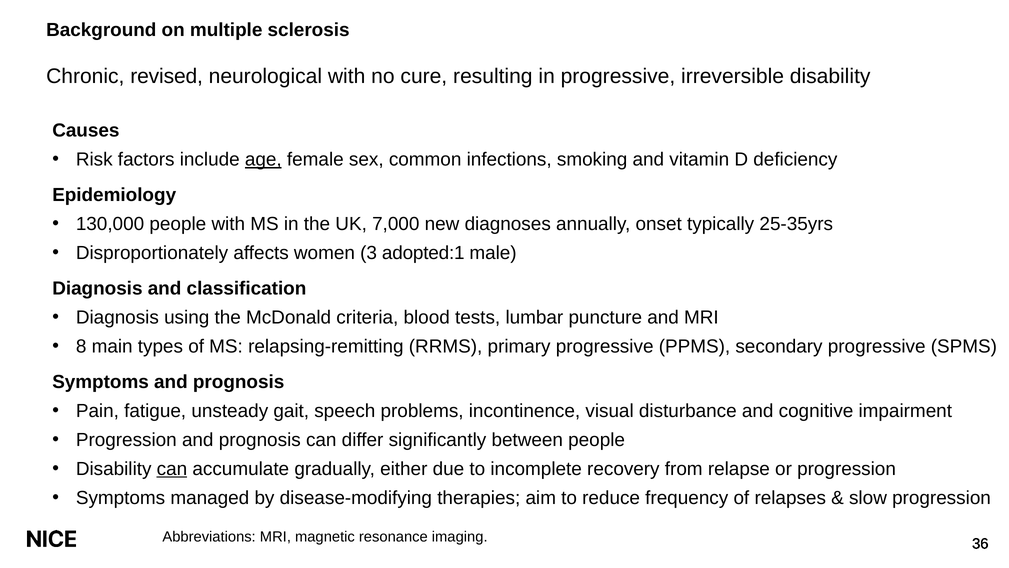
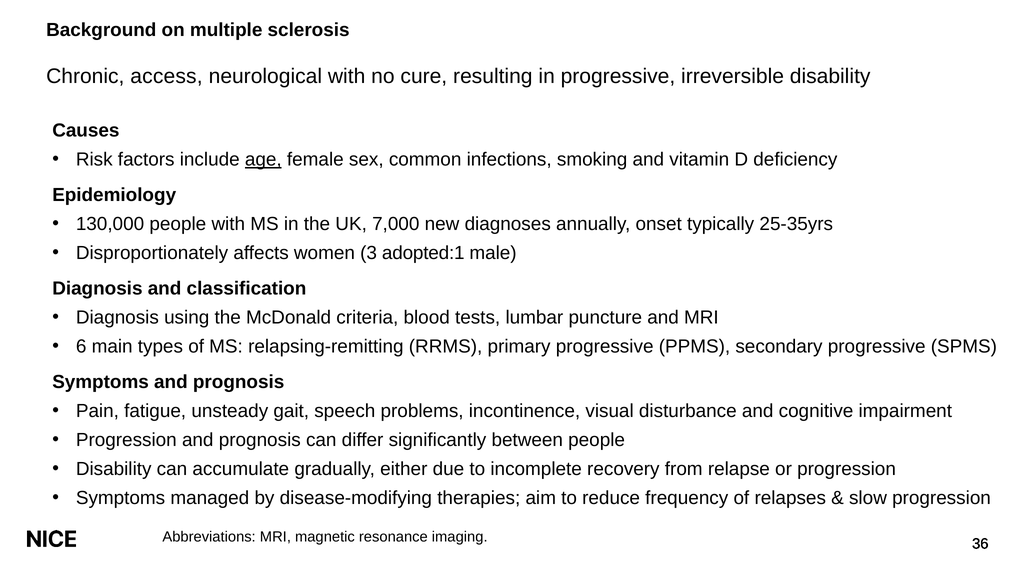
revised: revised -> access
8: 8 -> 6
can at (172, 469) underline: present -> none
